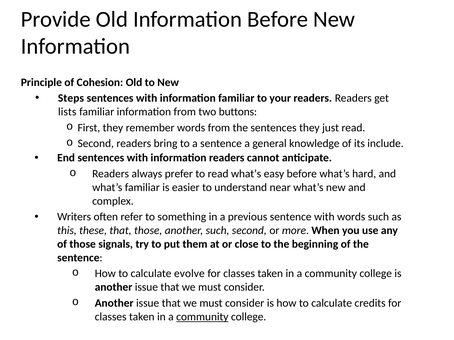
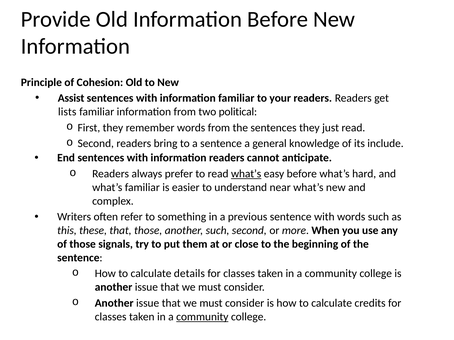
Steps: Steps -> Assist
buttons: buttons -> political
what’s at (246, 174) underline: none -> present
evolve: evolve -> details
